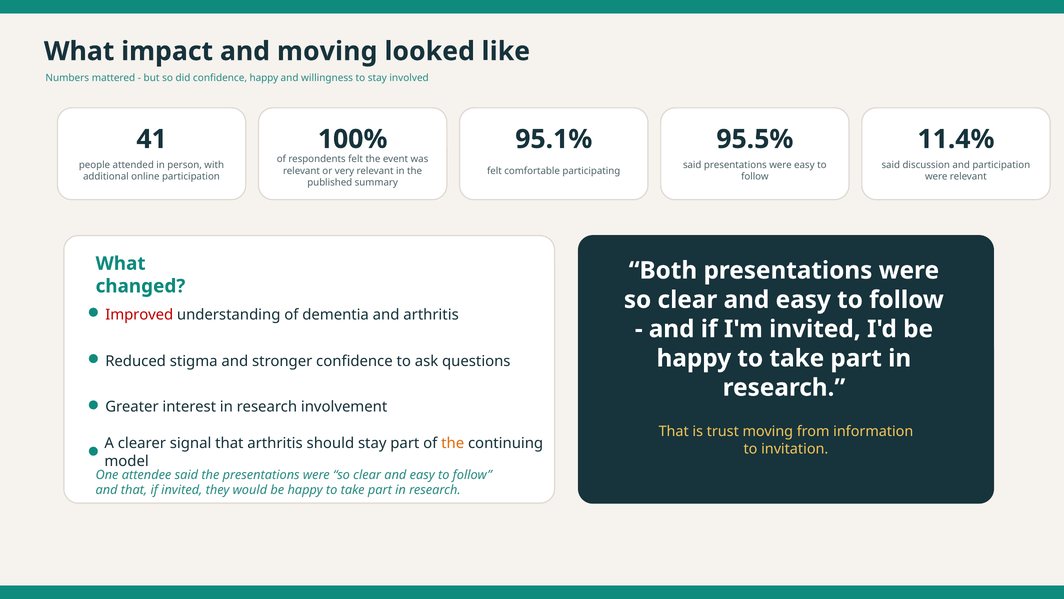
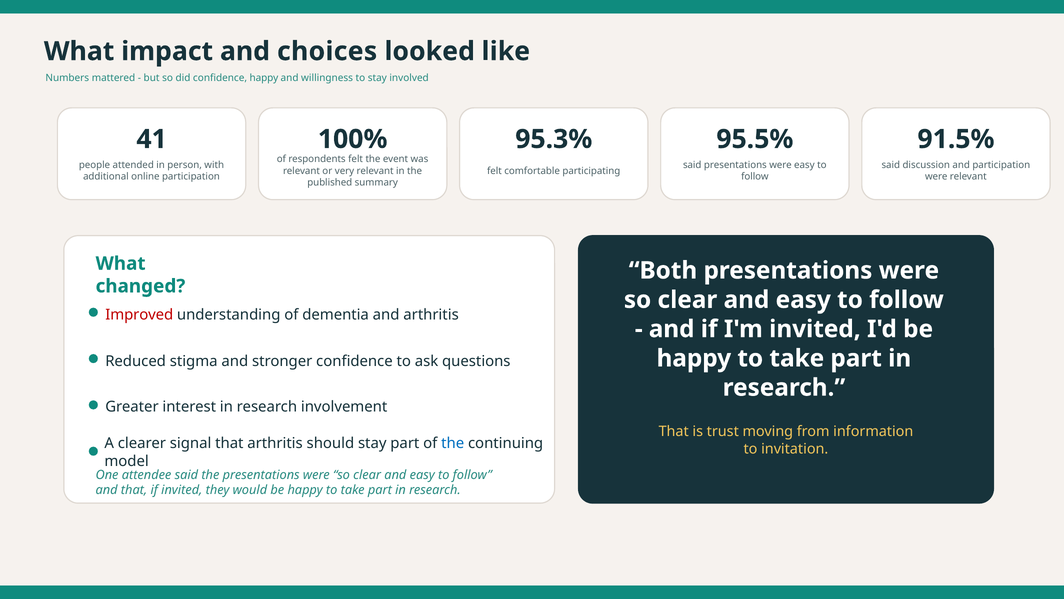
and moving: moving -> choices
95.1%: 95.1% -> 95.3%
11.4%: 11.4% -> 91.5%
the at (453, 443) colour: orange -> blue
